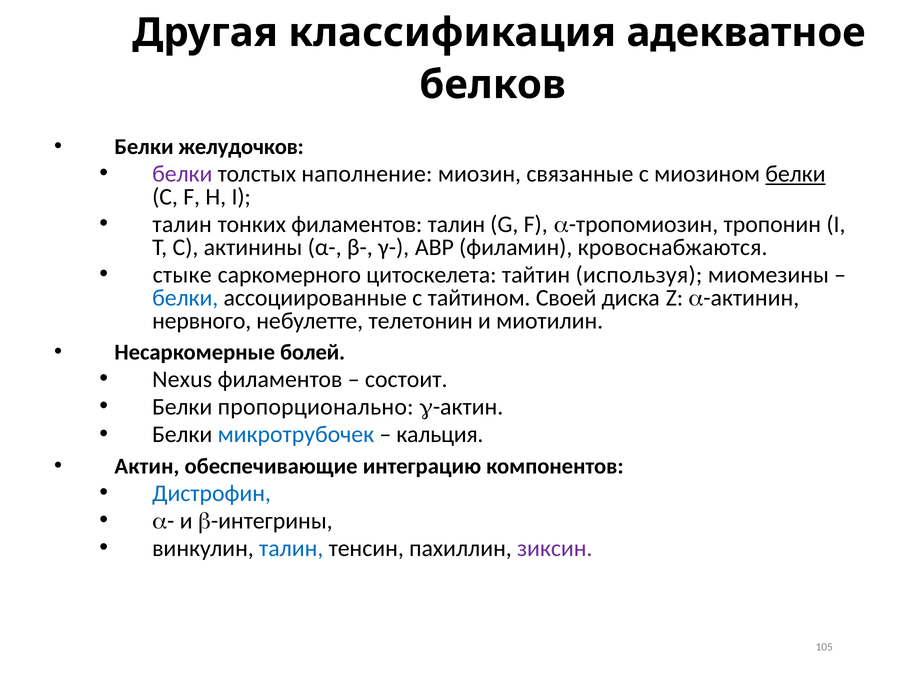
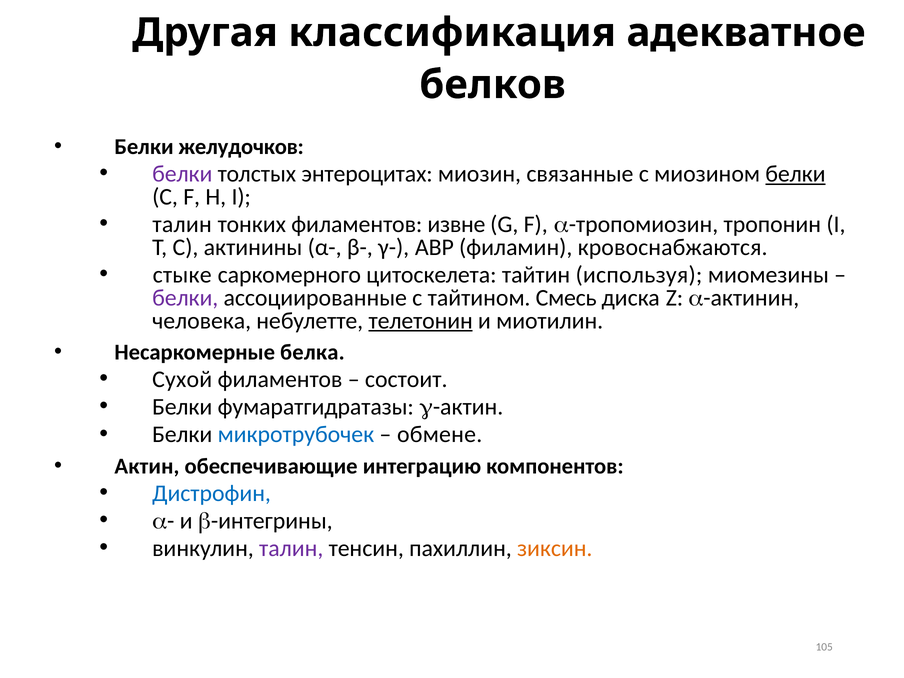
наполнение: наполнение -> энтероцитах
филаментов талин: талин -> извне
белки at (185, 298) colour: blue -> purple
Своей: Своей -> Смесь
нервного: нервного -> человека
телетонин underline: none -> present
болей: болей -> белка
Nexus: Nexus -> Сухой
пропорционально: пропорционально -> фумаратгидратазы
кальция: кальция -> обмене
талин at (291, 548) colour: blue -> purple
зиксин colour: purple -> orange
